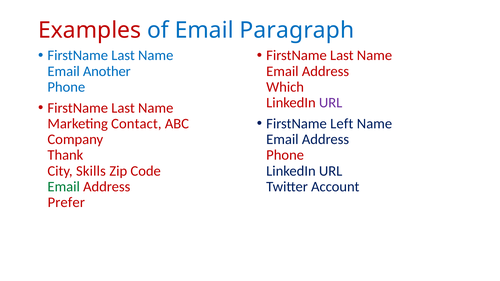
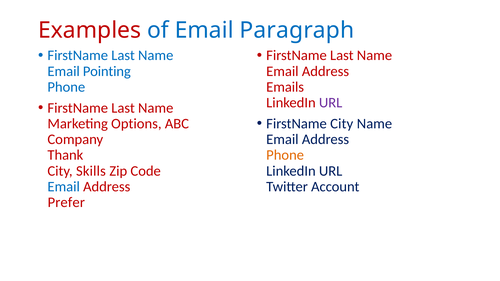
Another: Another -> Pointing
Which: Which -> Emails
FirstName Left: Left -> City
Contact: Contact -> Options
Phone at (285, 155) colour: red -> orange
Email at (64, 187) colour: green -> blue
